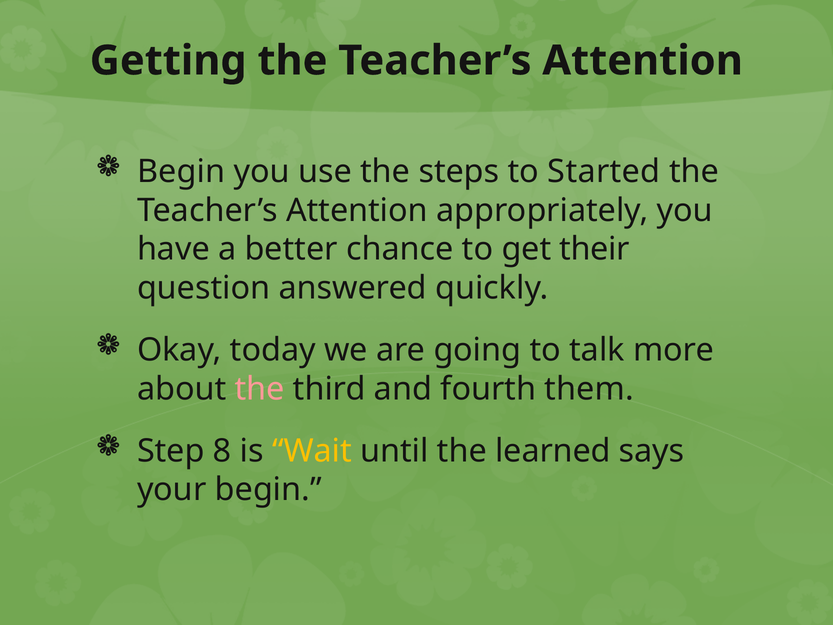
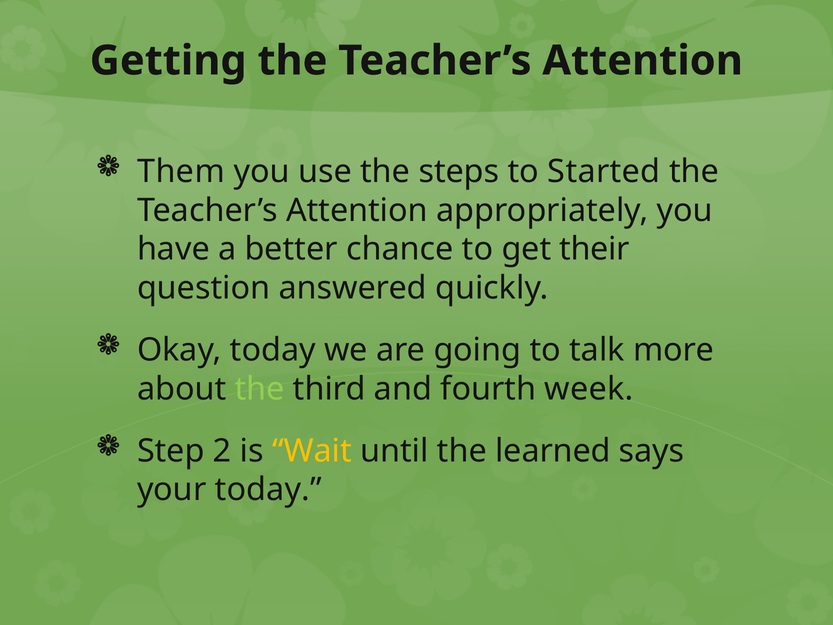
Begin at (181, 172): Begin -> Them
the at (260, 389) colour: pink -> light green
them: them -> week
8: 8 -> 2
your begin: begin -> today
